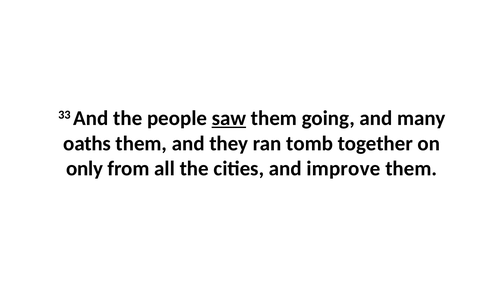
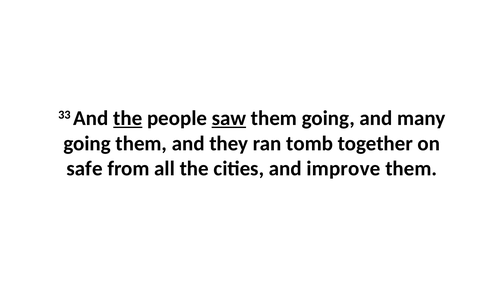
the at (128, 118) underline: none -> present
oaths at (87, 143): oaths -> going
only: only -> safe
